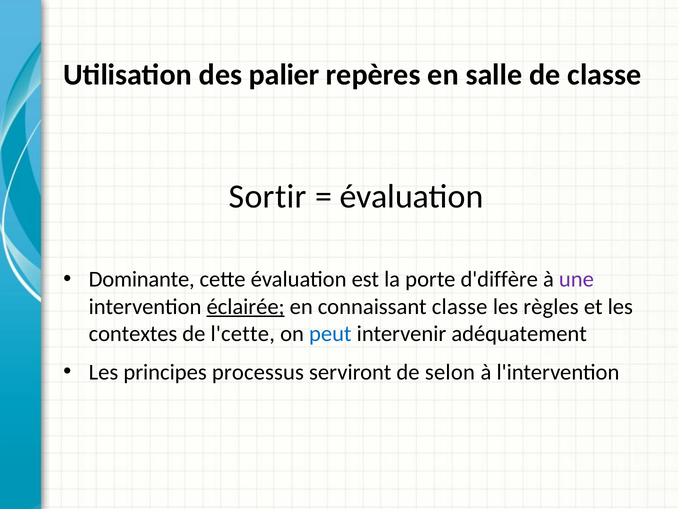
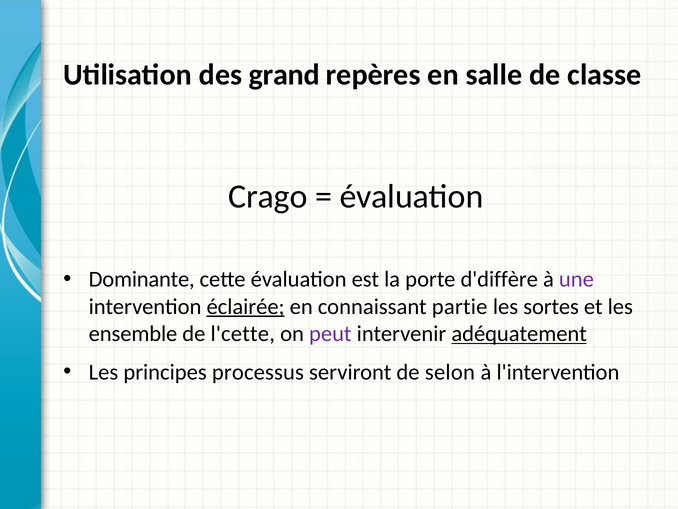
palier: palier -> grand
Sortir: Sortir -> Crago
connaissant classe: classe -> partie
règles: règles -> sortes
contextes: contextes -> ensemble
peut colour: blue -> purple
adéquatement underline: none -> present
